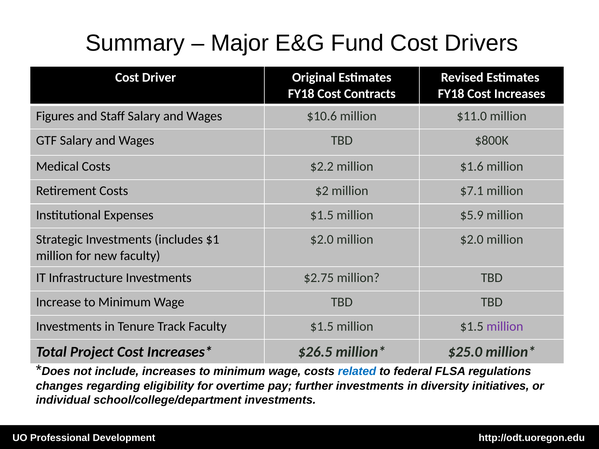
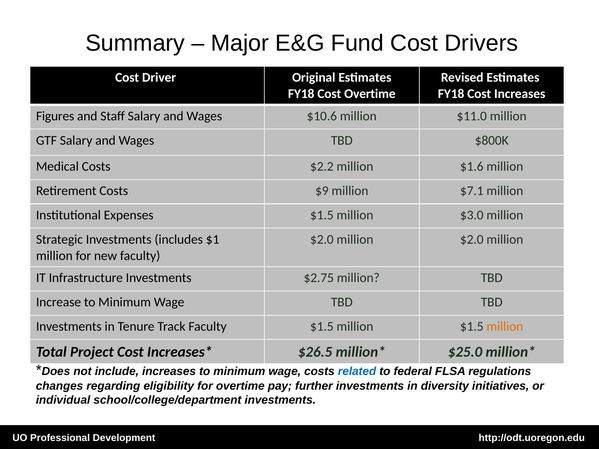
Cost Contracts: Contracts -> Overtime
$2: $2 -> $9
$5.9: $5.9 -> $3.0
million at (505, 327) colour: purple -> orange
